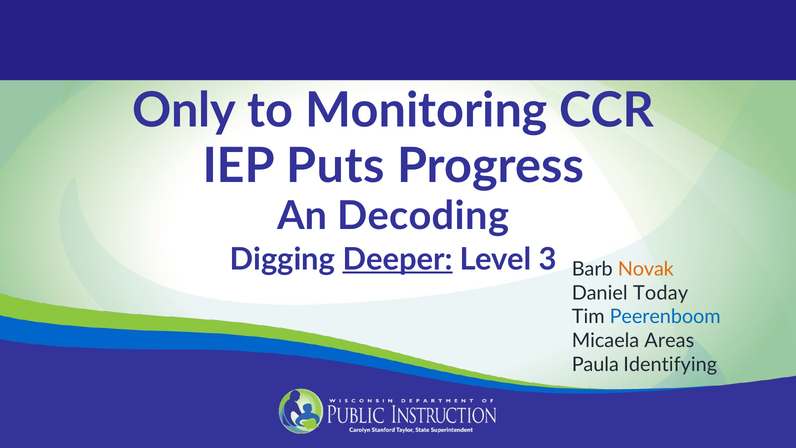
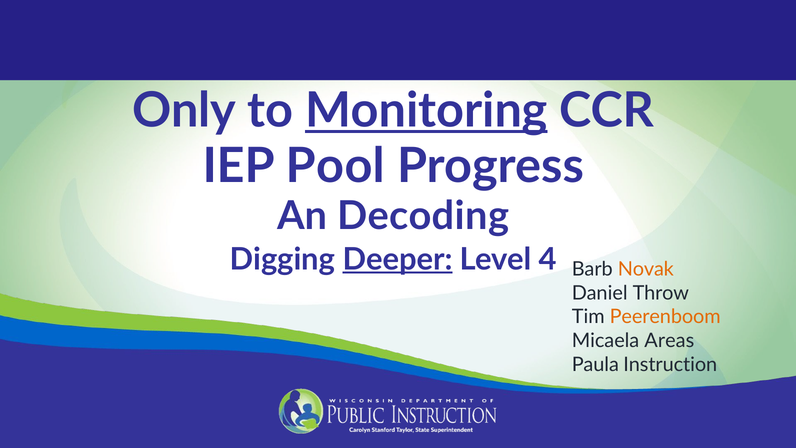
Monitoring underline: none -> present
Puts: Puts -> Pool
3: 3 -> 4
Today: Today -> Throw
Peerenboom colour: blue -> orange
Identifying: Identifying -> Instruction
